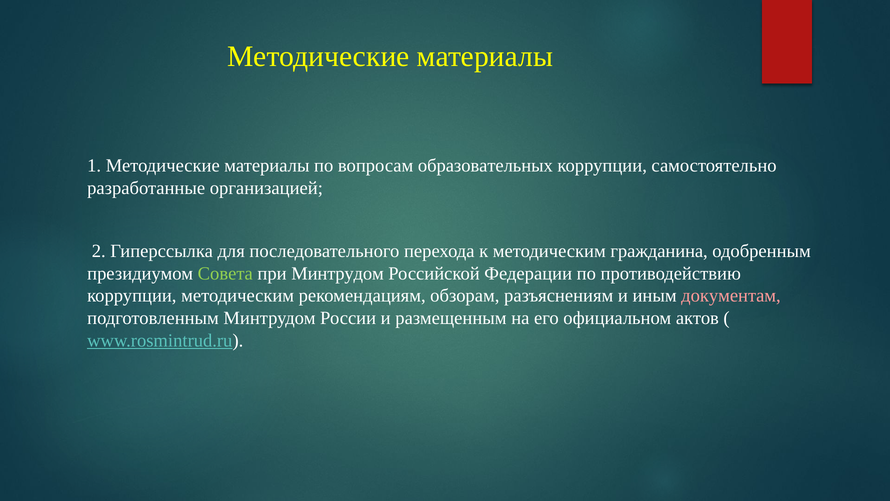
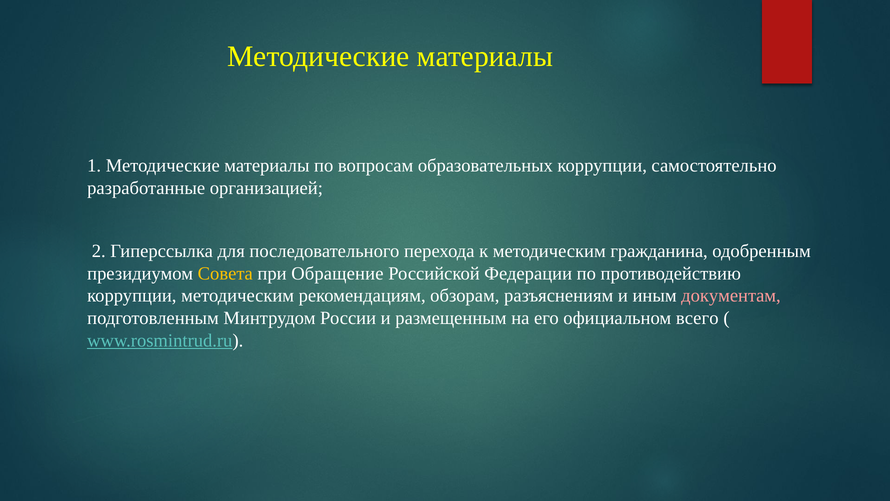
Совета colour: light green -> yellow
при Минтрудом: Минтрудом -> Обращение
актов: актов -> всего
